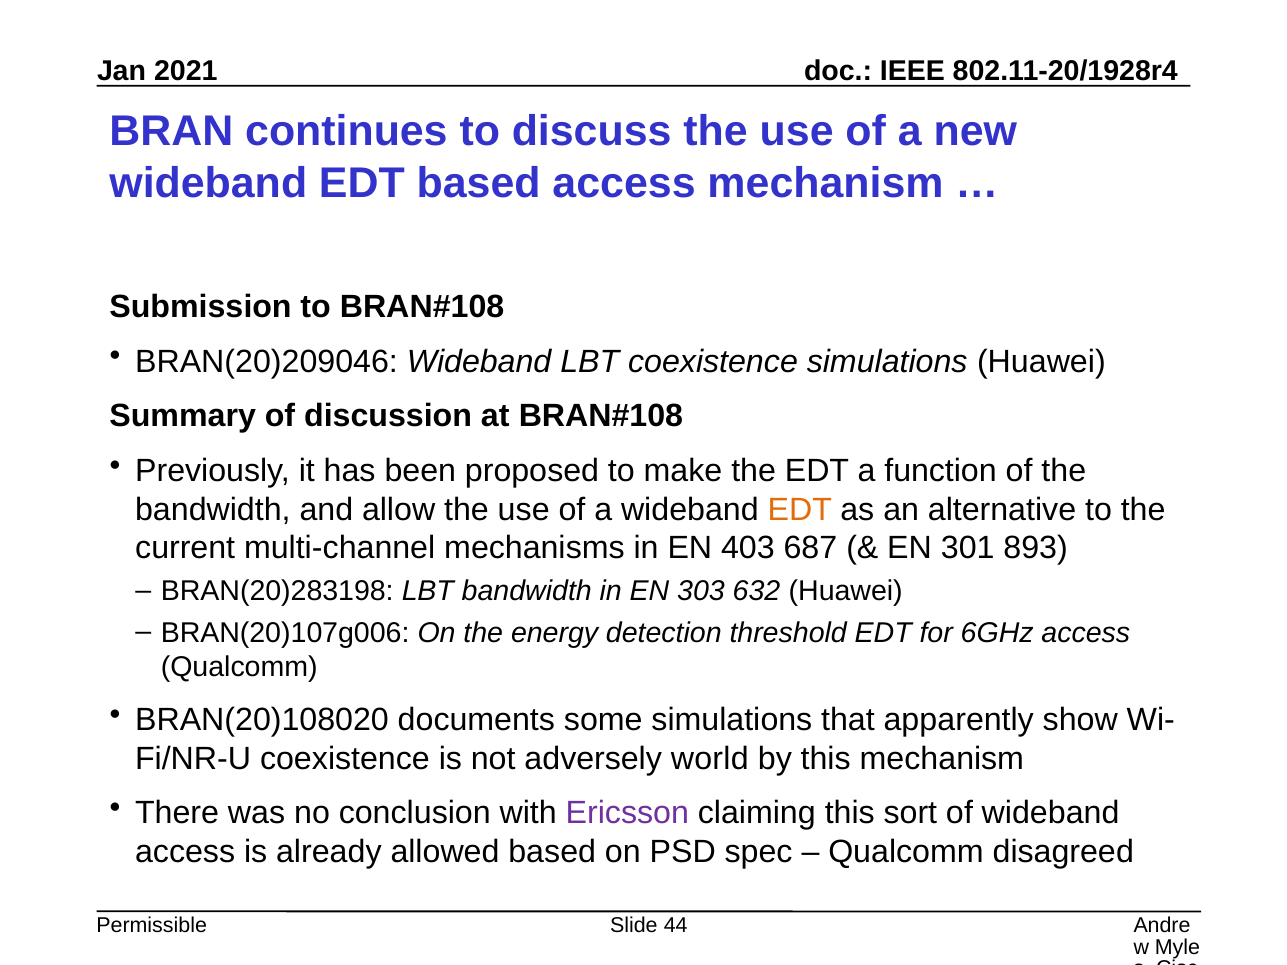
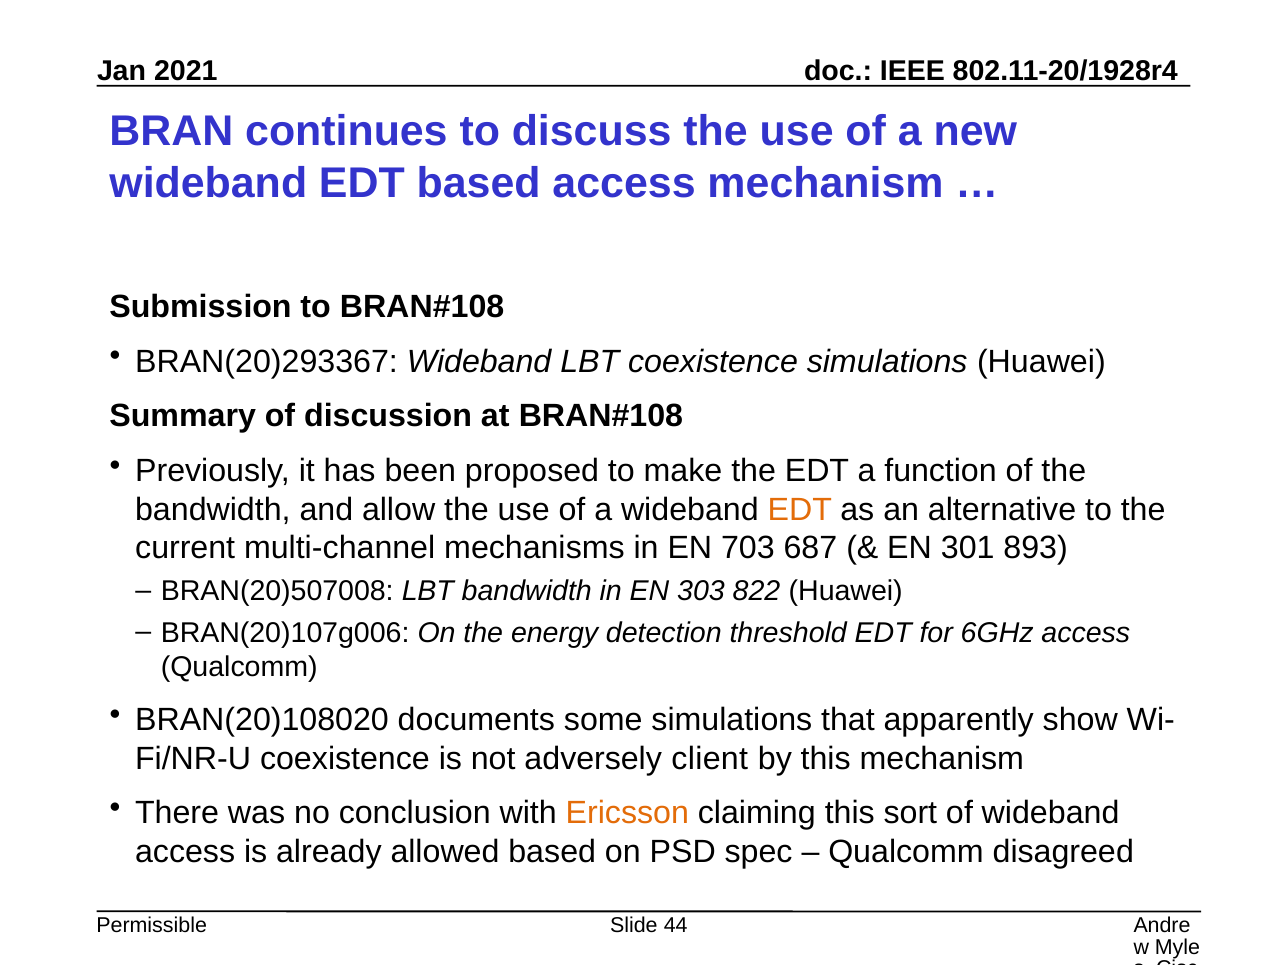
BRAN(20)209046: BRAN(20)209046 -> BRAN(20)293367
403: 403 -> 703
BRAN(20)283198: BRAN(20)283198 -> BRAN(20)507008
632: 632 -> 822
world: world -> client
Ericsson colour: purple -> orange
